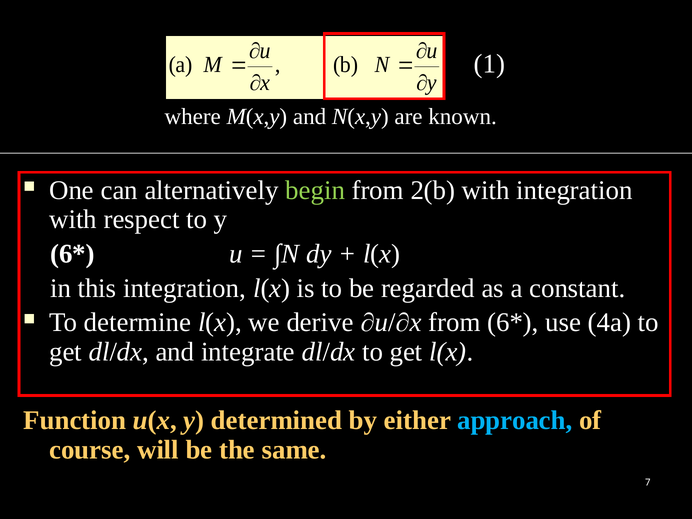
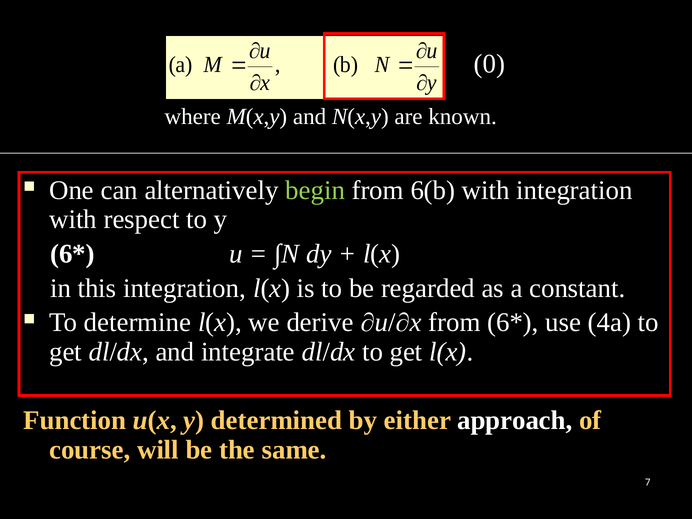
1: 1 -> 0
2(b: 2(b -> 6(b
approach colour: light blue -> white
